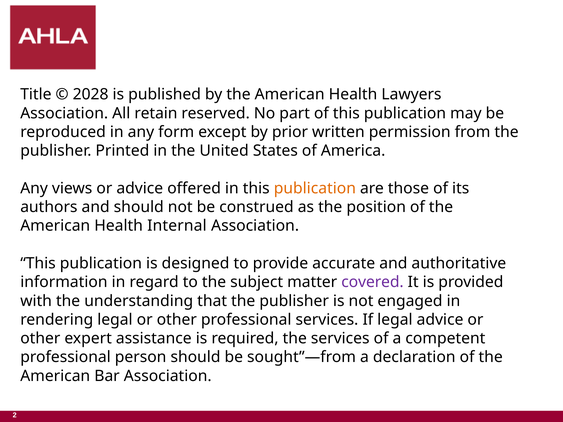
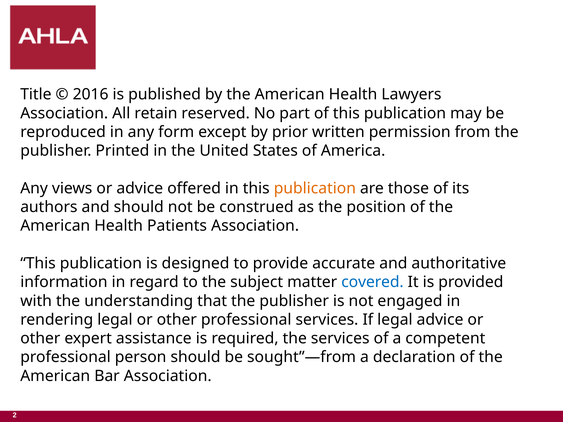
2028: 2028 -> 2016
Internal: Internal -> Patients
covered colour: purple -> blue
